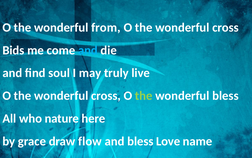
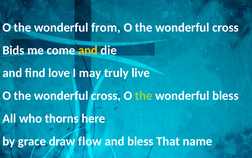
and at (88, 50) colour: light blue -> yellow
soul: soul -> love
nature: nature -> thorns
Love: Love -> That
